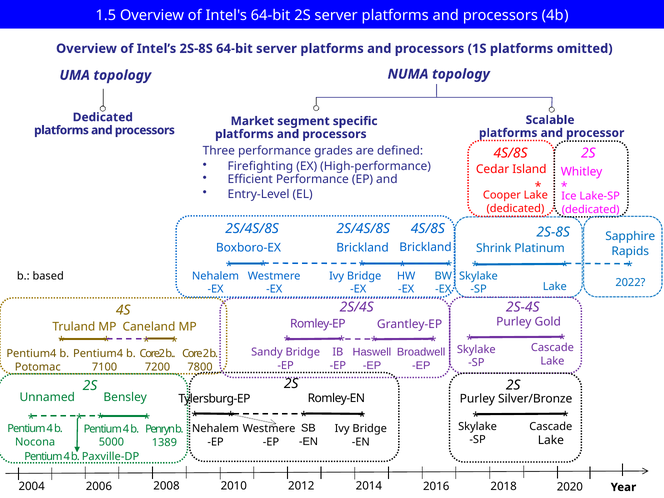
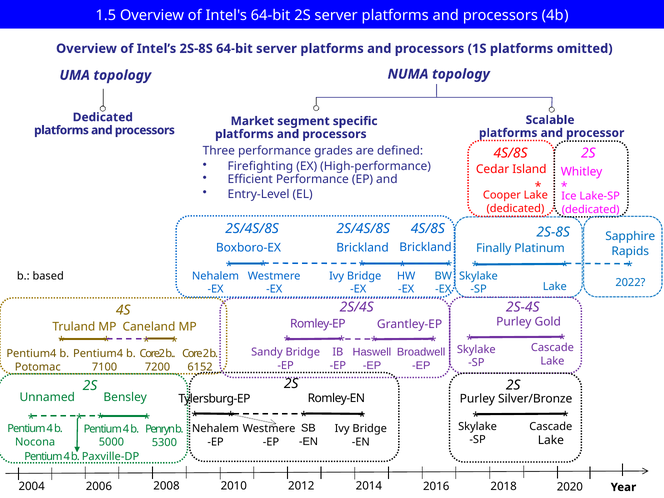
Shrink: Shrink -> Finally
7800: 7800 -> 6152
1389: 1389 -> 5300
